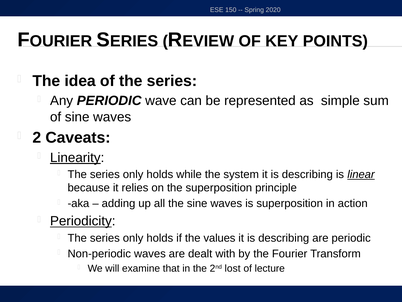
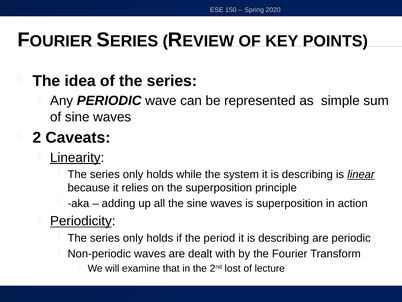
values: values -> period
